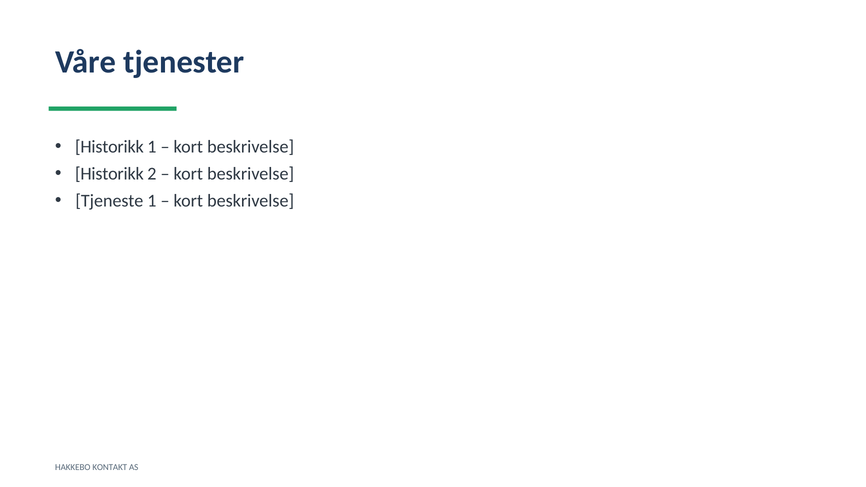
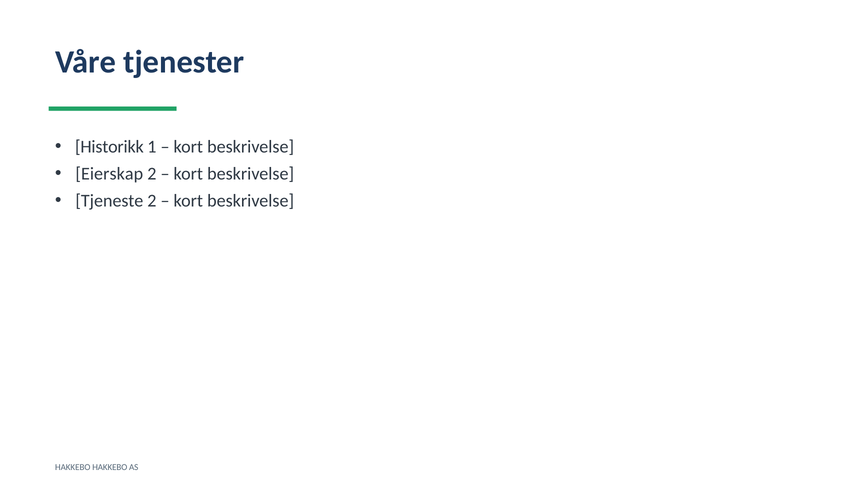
Historikk at (109, 174): Historikk -> Eierskap
Tjeneste 1: 1 -> 2
HAKKEBO KONTAKT: KONTAKT -> HAKKEBO
